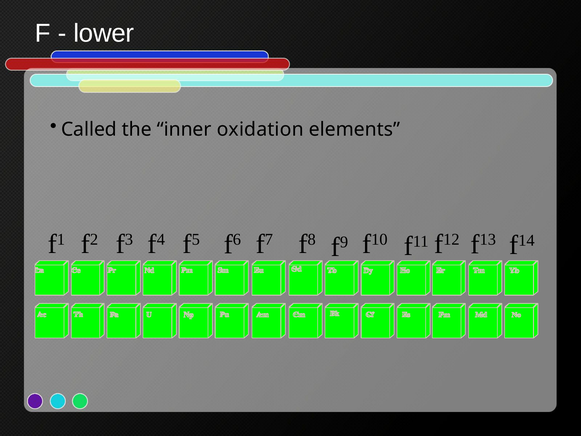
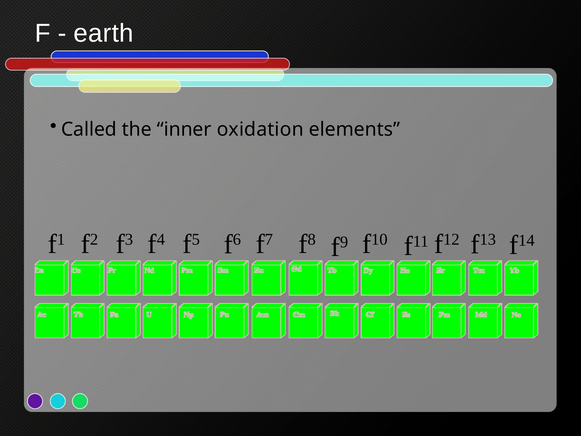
lower: lower -> earth
